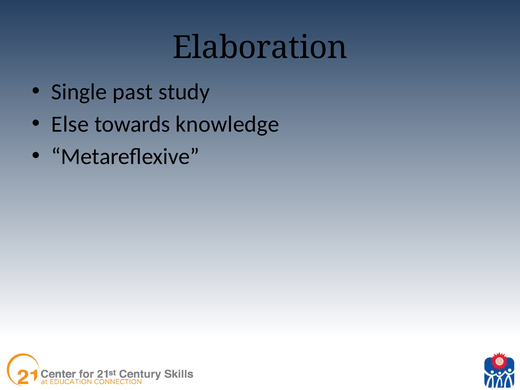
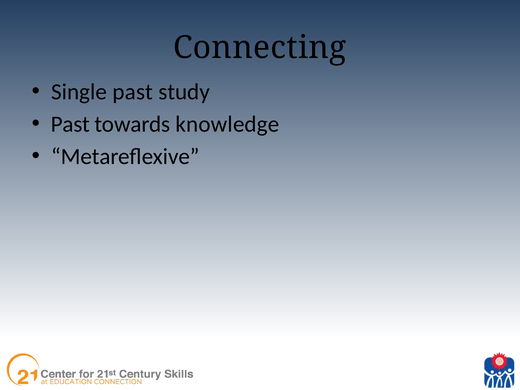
Elaboration: Elaboration -> Connecting
Else at (70, 124): Else -> Past
